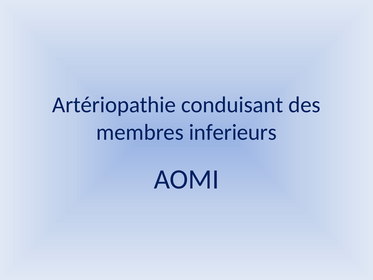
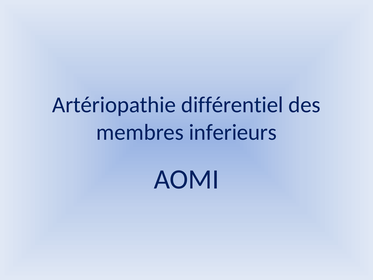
conduisant: conduisant -> différentiel
